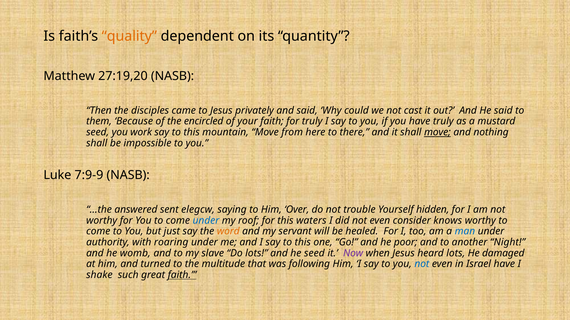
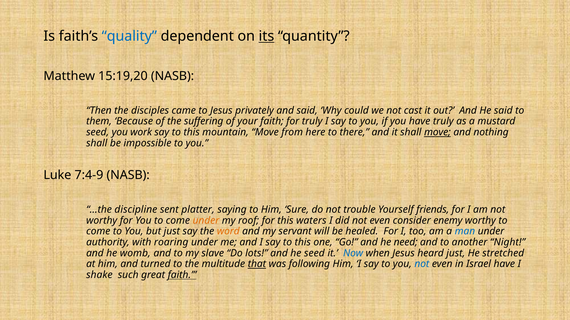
quality colour: orange -> blue
its underline: none -> present
27:19,20: 27:19,20 -> 15:19,20
encircled: encircled -> suffering
7:9-9: 7:9-9 -> 7:4-9
answered: answered -> discipline
elegcw: elegcw -> platter
Over: Over -> Sure
hidden: hidden -> friends
under at (206, 221) colour: blue -> orange
knows: knows -> enemy
poor: poor -> need
Now colour: purple -> blue
heard lots: lots -> just
damaged: damaged -> stretched
that underline: none -> present
